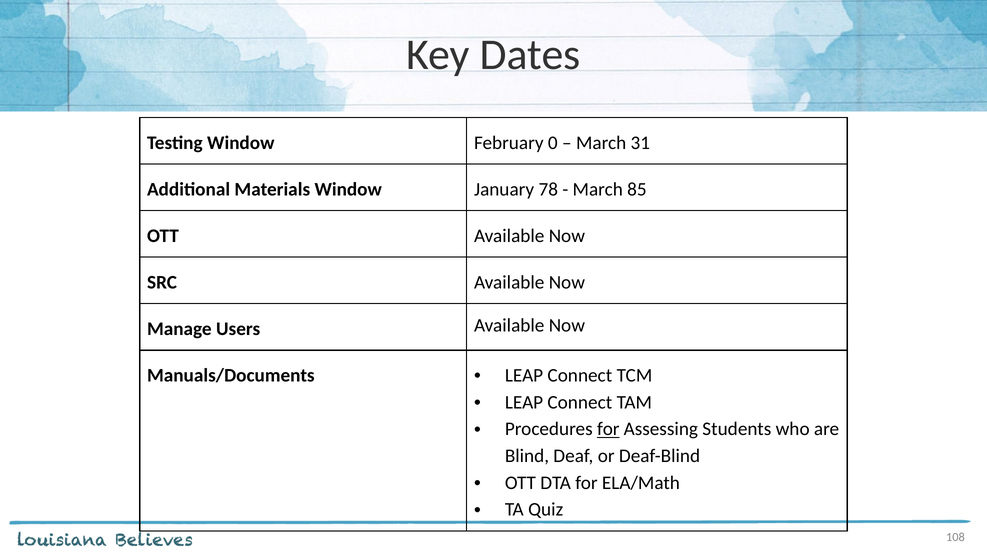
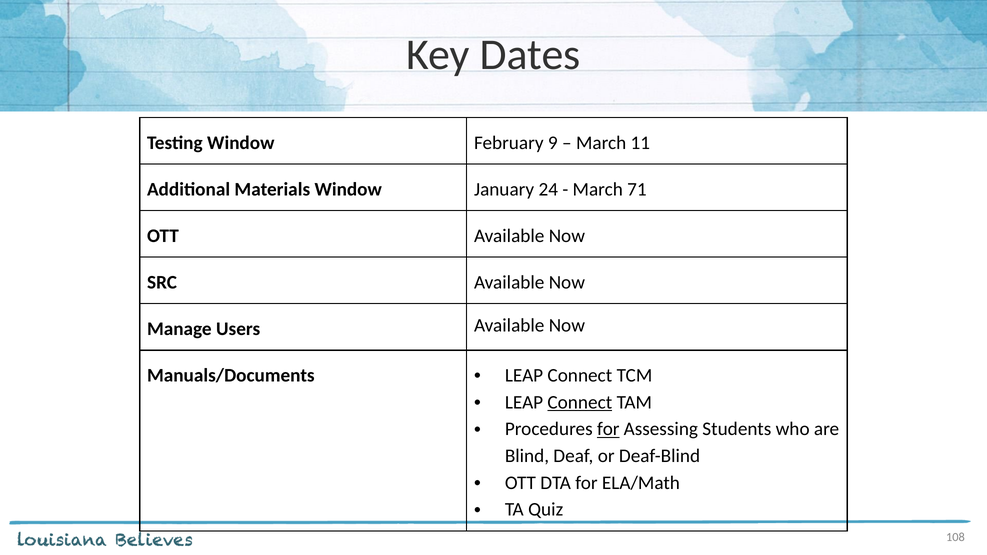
0: 0 -> 9
31: 31 -> 11
78: 78 -> 24
85: 85 -> 71
Connect at (580, 402) underline: none -> present
